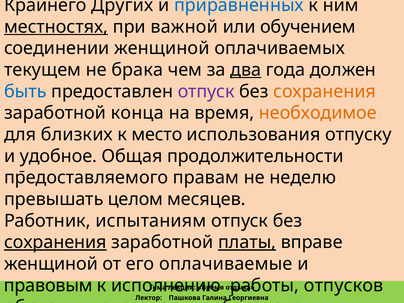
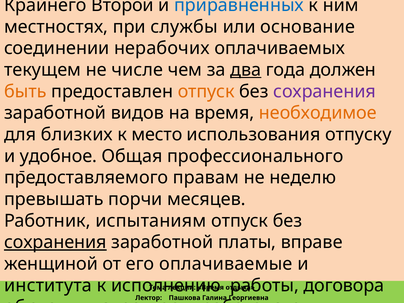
Других: Других -> Второй
местностях underline: present -> none
важной: важной -> службы
обучением: обучением -> основание
соединении женщиной: женщиной -> нерабочих
брака: брака -> числе
быть colour: blue -> orange
отпуск at (206, 91) colour: purple -> orange
сохранения at (325, 91) colour: orange -> purple
конца: конца -> видов
продолжительности: продолжительности -> профессионального
целом: целом -> порчи
платы underline: present -> none
правовым: правовым -> института
отпусков: отпусков -> договора
